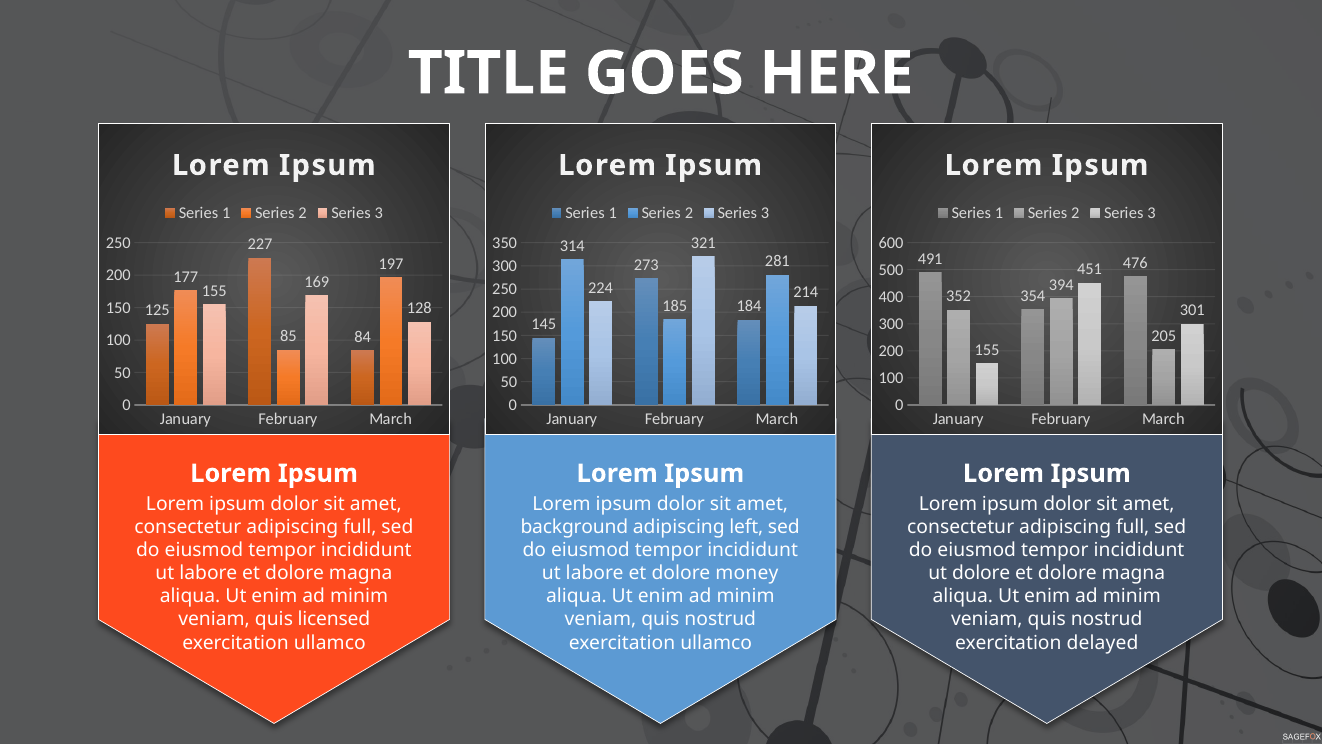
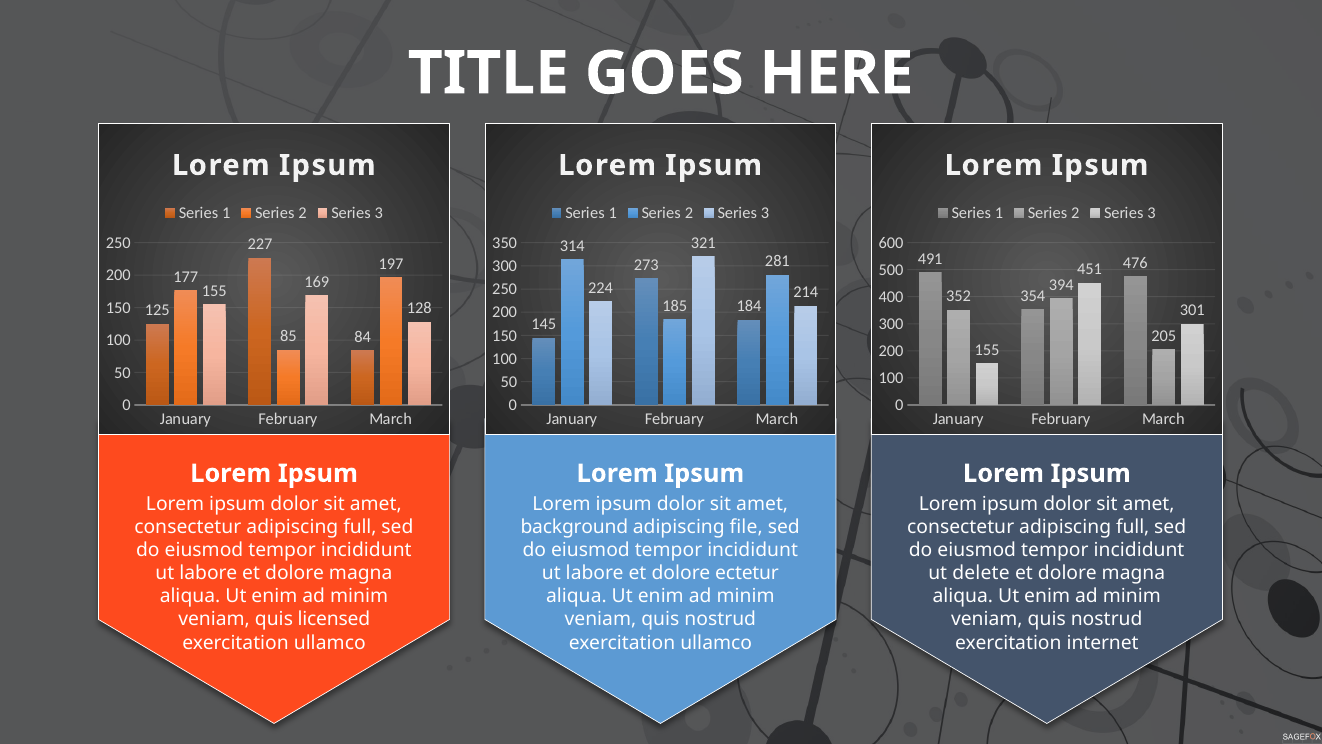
left: left -> file
money: money -> ectetur
ut dolore: dolore -> delete
delayed: delayed -> internet
